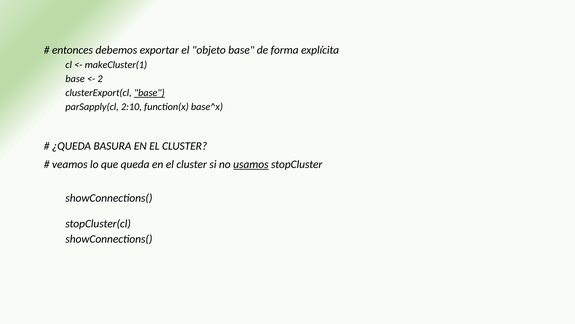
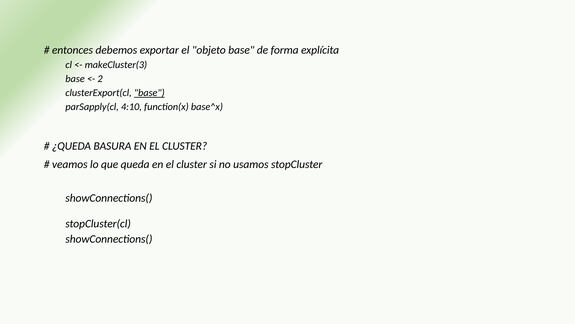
makeCluster(1: makeCluster(1 -> makeCluster(3
2:10: 2:10 -> 4:10
usamos underline: present -> none
